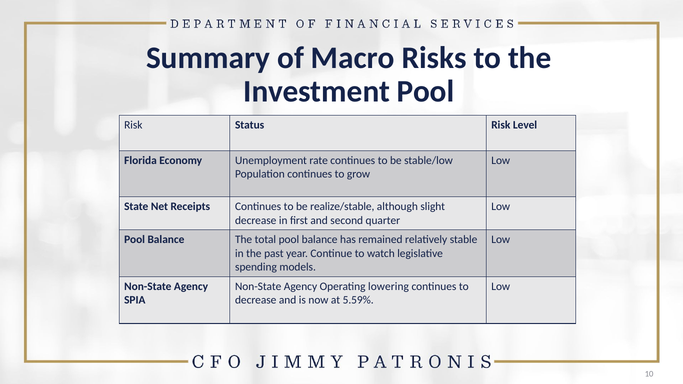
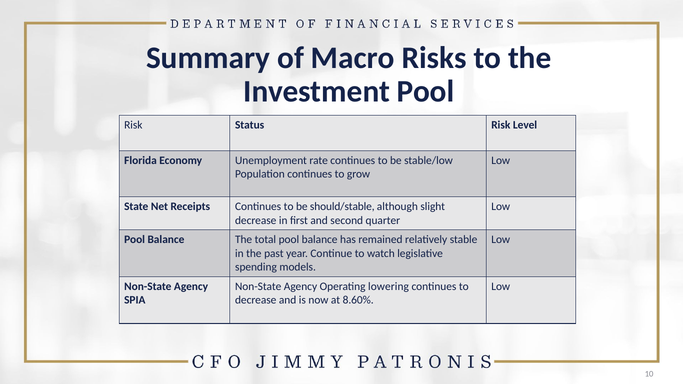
realize/stable: realize/stable -> should/stable
5.59%: 5.59% -> 8.60%
